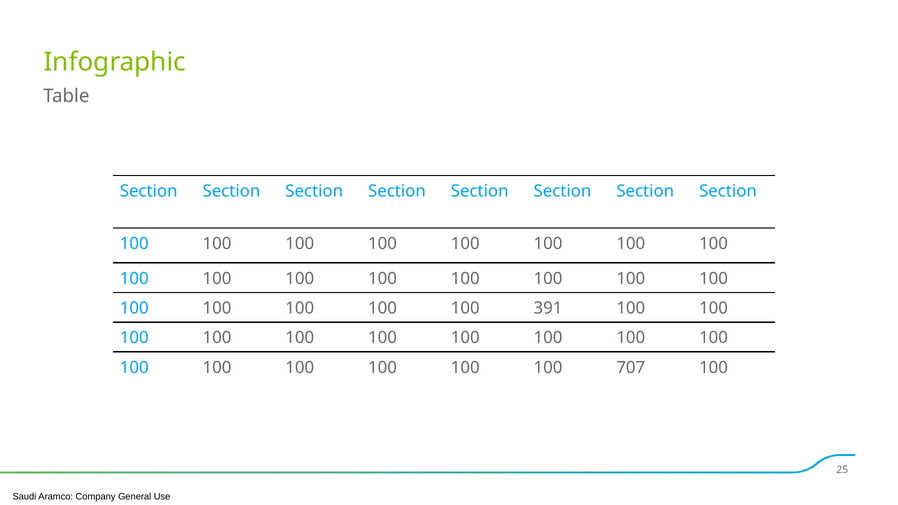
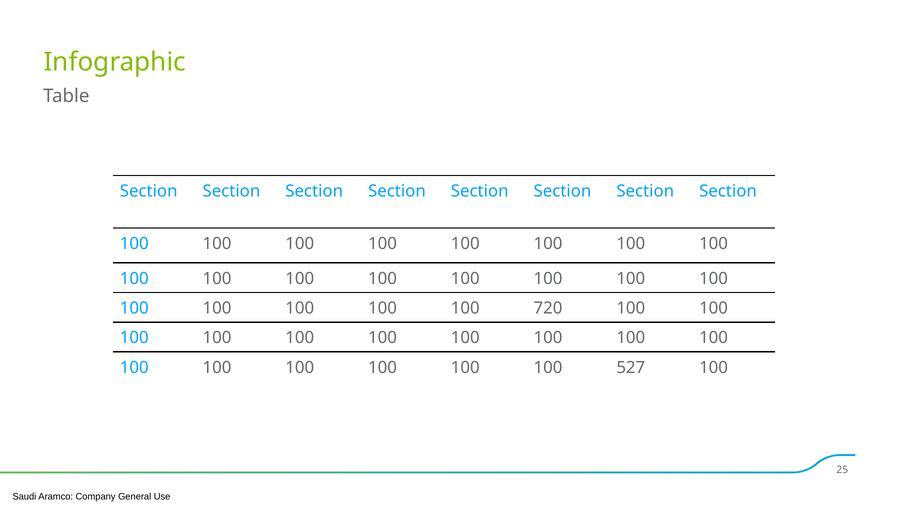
391: 391 -> 720
707: 707 -> 527
